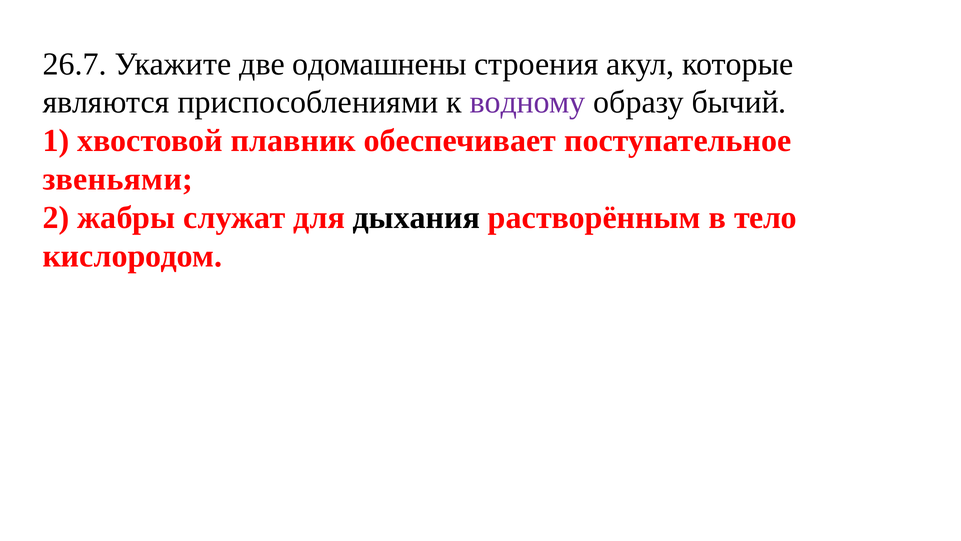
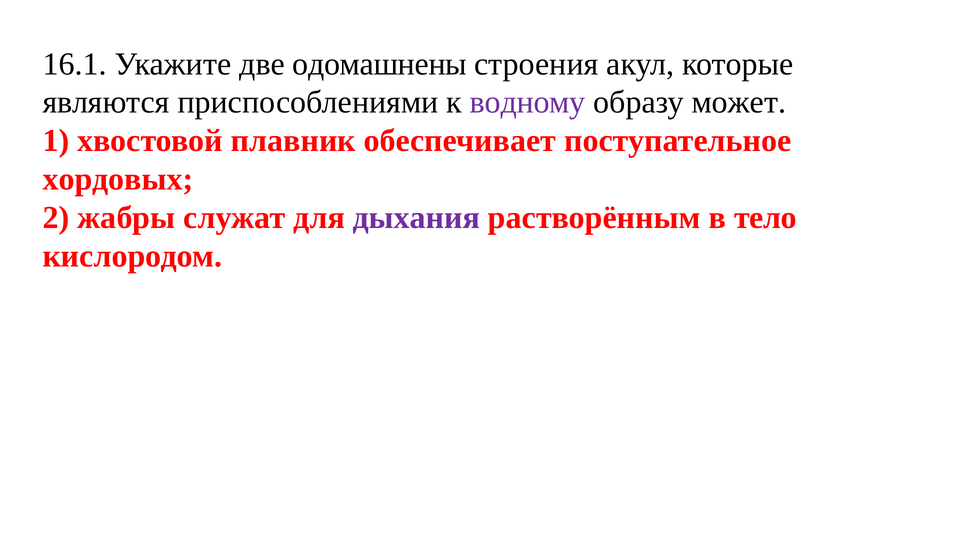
26.7: 26.7 -> 16.1
бычий: бычий -> может
звеньями: звеньями -> хордовых
дыхания colour: black -> purple
